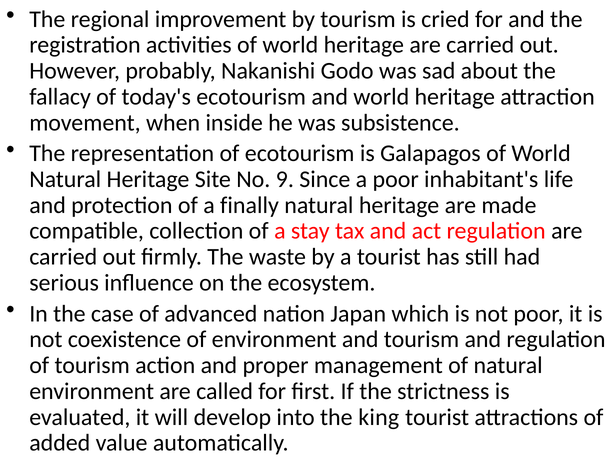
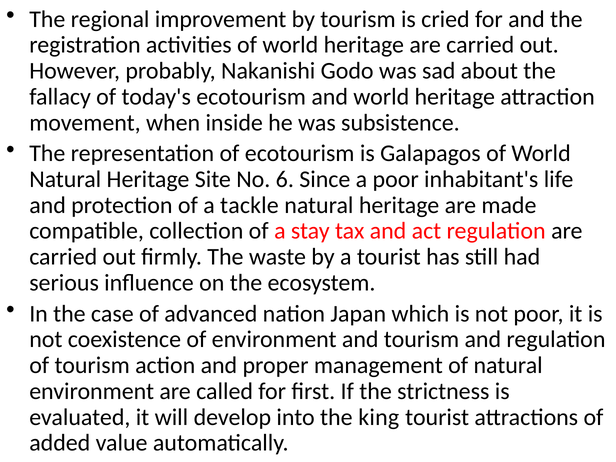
9: 9 -> 6
finally: finally -> tackle
